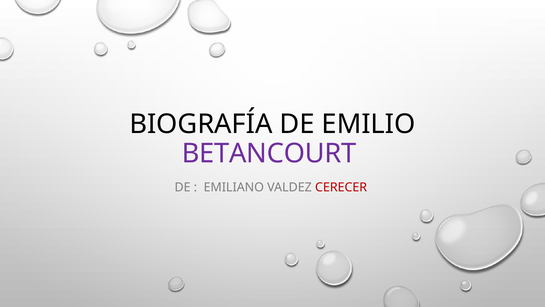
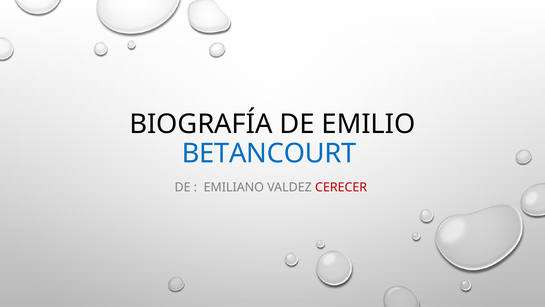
BETANCOURT colour: purple -> blue
